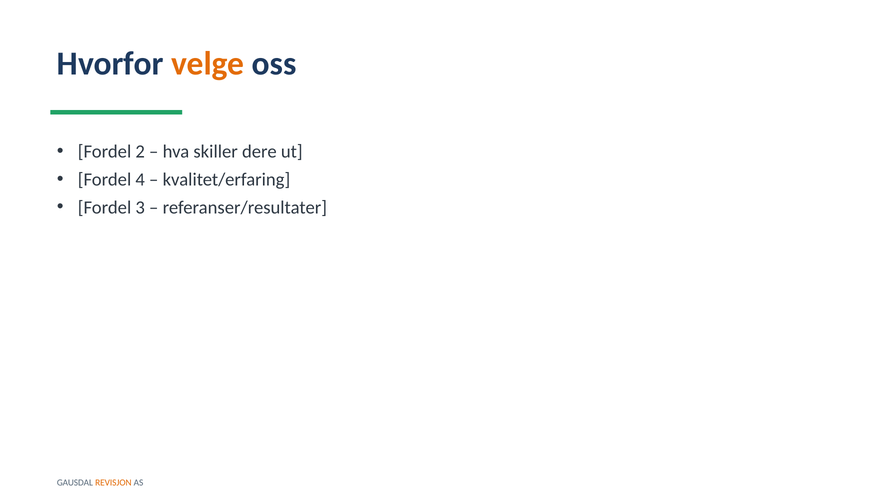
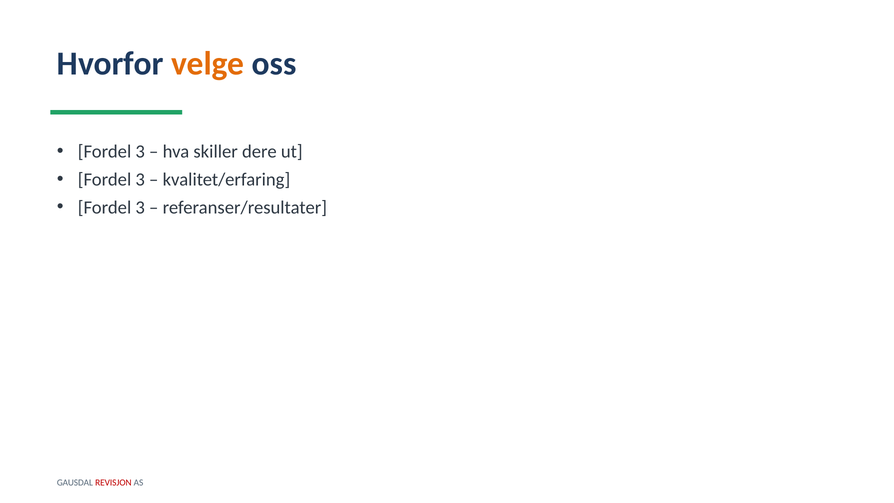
2 at (140, 151): 2 -> 3
4 at (140, 179): 4 -> 3
REVISJON colour: orange -> red
